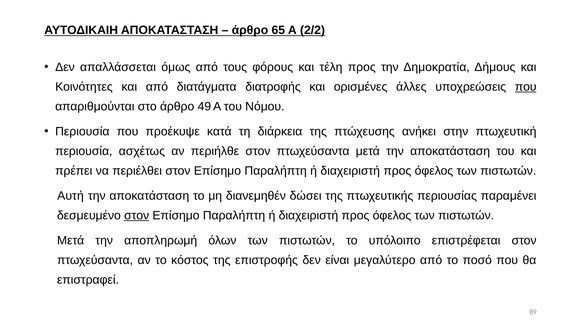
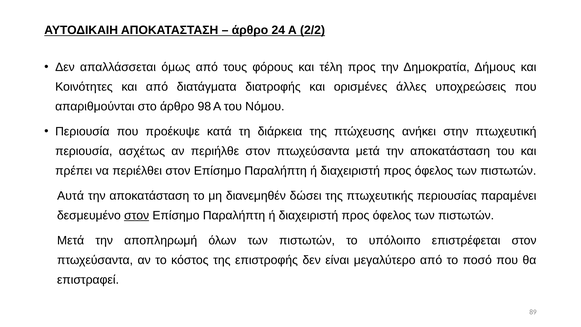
65: 65 -> 24
που at (526, 87) underline: present -> none
49: 49 -> 98
Αυτή: Αυτή -> Αυτά
